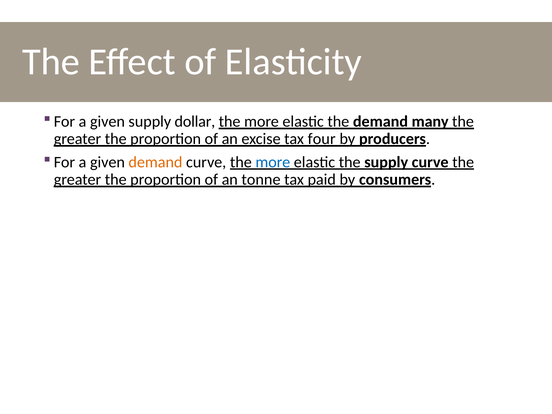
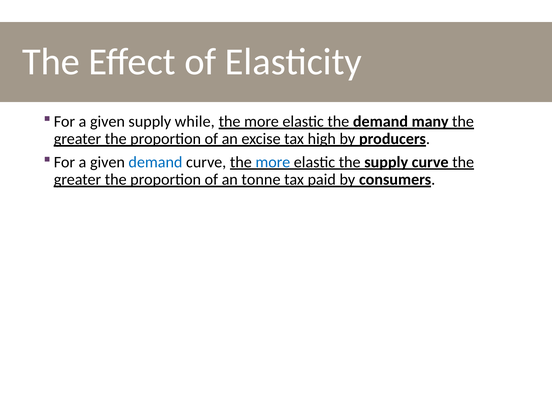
dollar: dollar -> while
four: four -> high
demand at (155, 162) colour: orange -> blue
